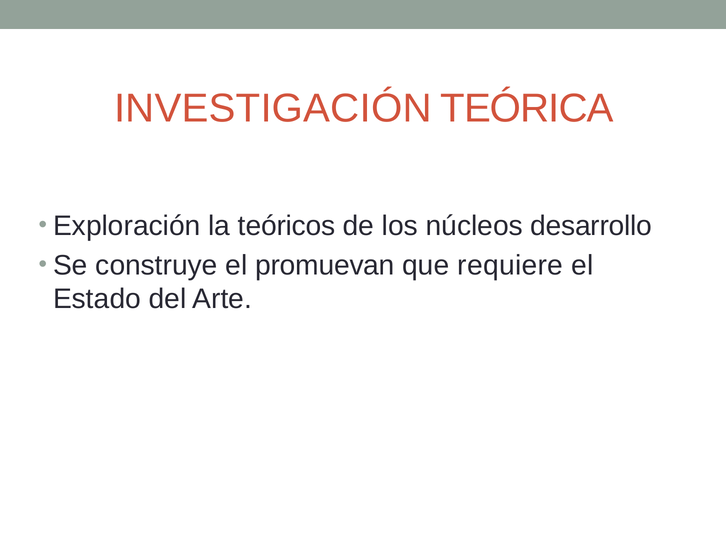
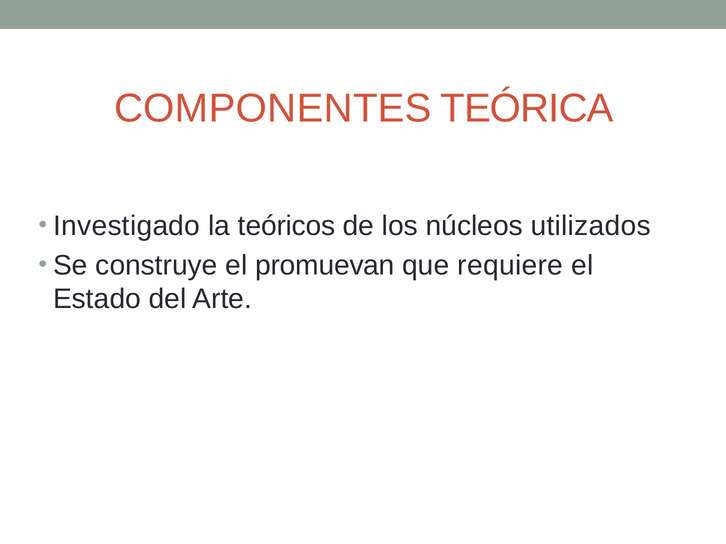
INVESTIGACIÓN: INVESTIGACIÓN -> COMPONENTES
Exploración: Exploración -> Investigado
desarrollo: desarrollo -> utilizados
